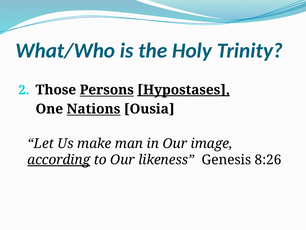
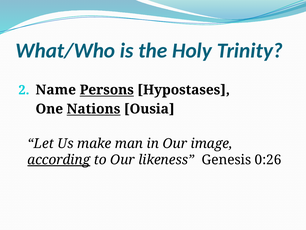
Those: Those -> Name
Hypostases underline: present -> none
8:26: 8:26 -> 0:26
